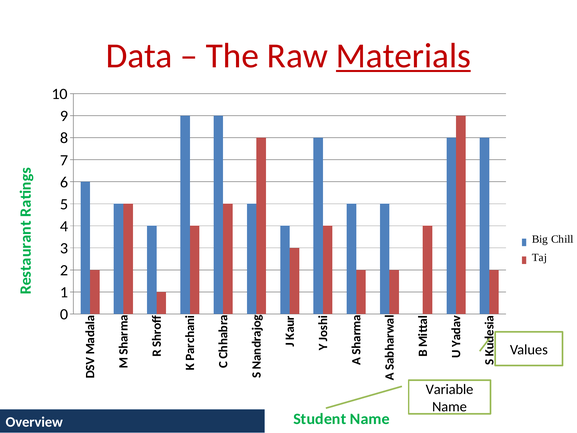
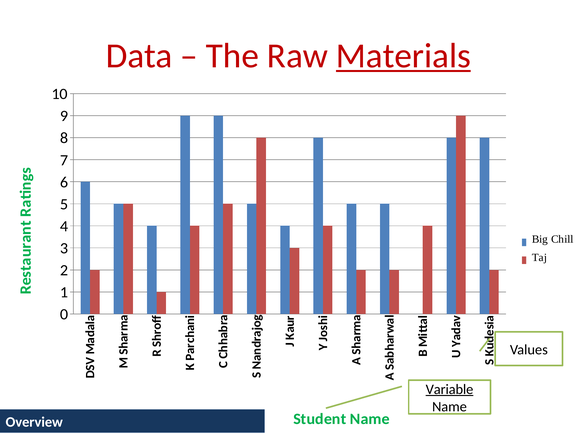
Variable underline: none -> present
